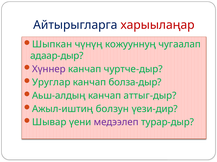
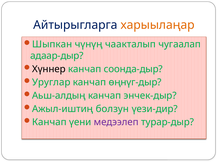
харыылаңар colour: red -> orange
кожууннуң: кожууннуң -> чаакталып
Хүннер colour: purple -> black
чуртче-дыр: чуртче-дыр -> соонда-дыр
болза-дыр: болза-дыр -> өңнүг-дыр
аттыг-дыр: аттыг-дыр -> энчек-дыр
Шывар at (49, 123): Шывар -> Канчап
